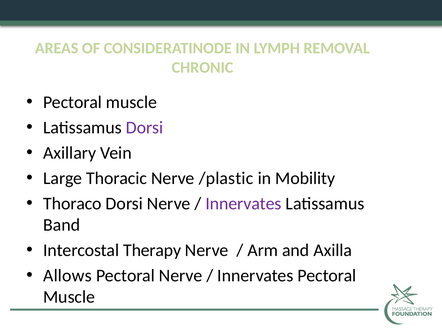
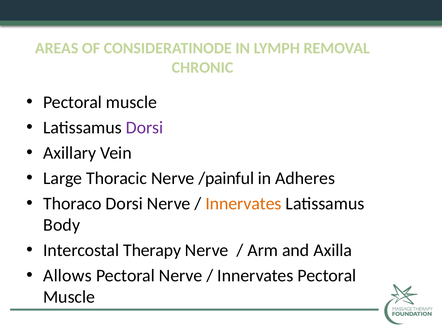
/plastic: /plastic -> /painful
Mobility: Mobility -> Adheres
Innervates at (244, 203) colour: purple -> orange
Band: Band -> Body
